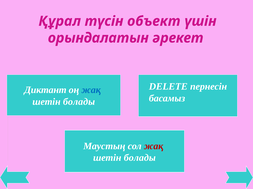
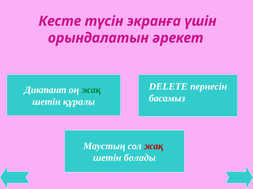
Құрал: Құрал -> Кесте
объект: объект -> экранға
жақ at (91, 90) colour: blue -> green
болады at (79, 102): болады -> құралы
